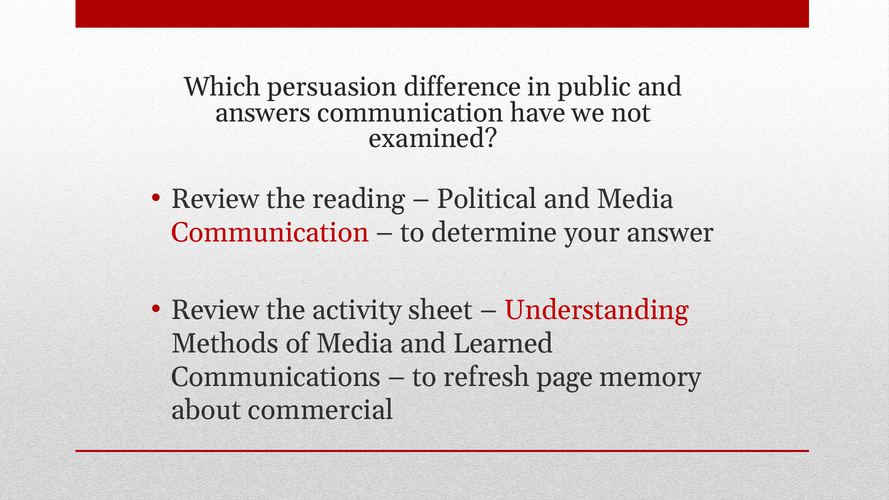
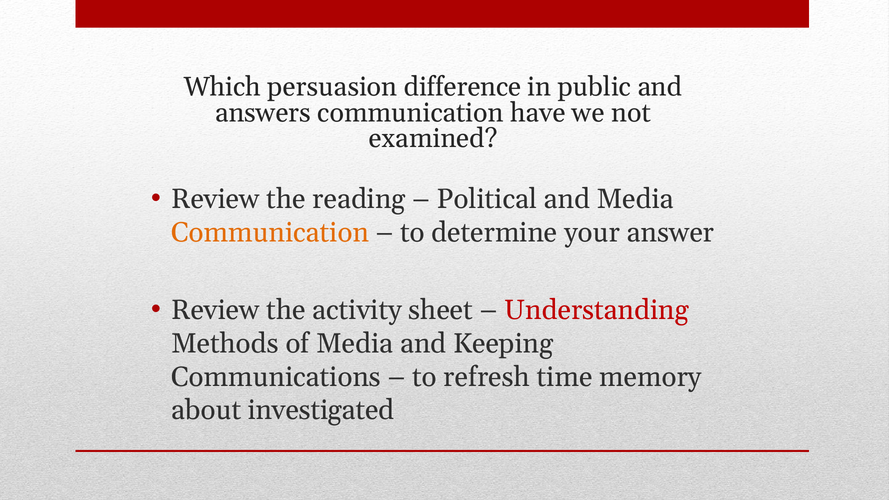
Communication at (270, 232) colour: red -> orange
Learned: Learned -> Keeping
page: page -> time
commercial: commercial -> investigated
